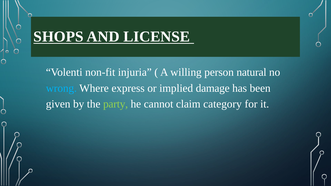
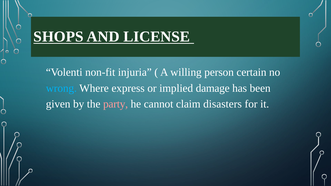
natural: natural -> certain
party colour: light green -> pink
category: category -> disasters
